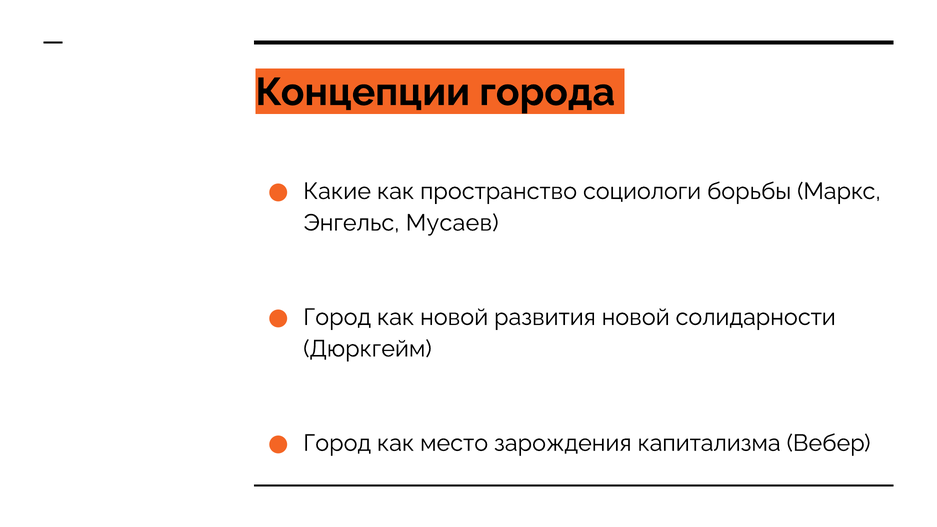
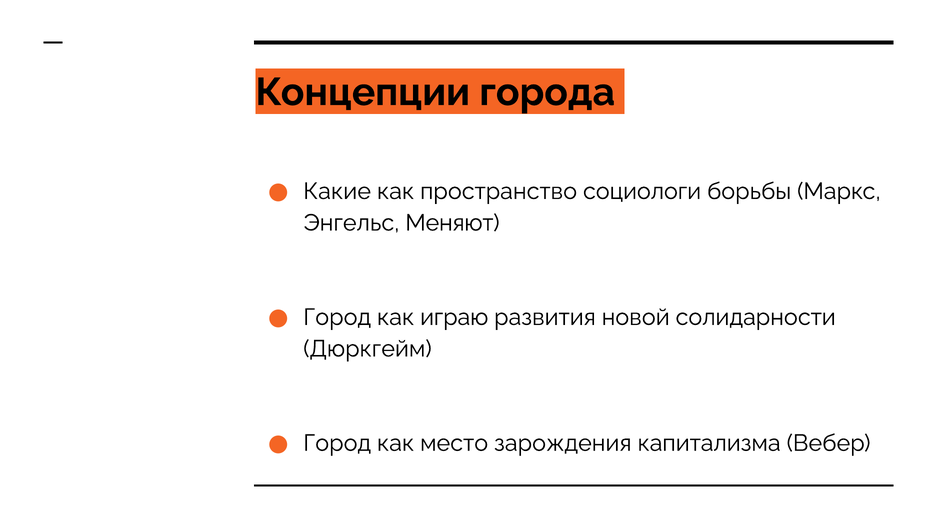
Мусаев: Мусаев -> Меняют
как новой: новой -> играю
